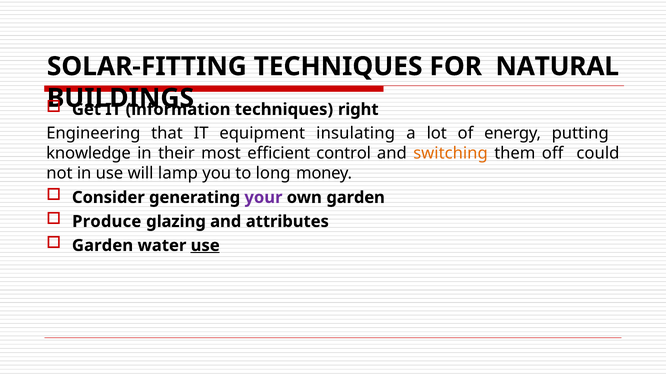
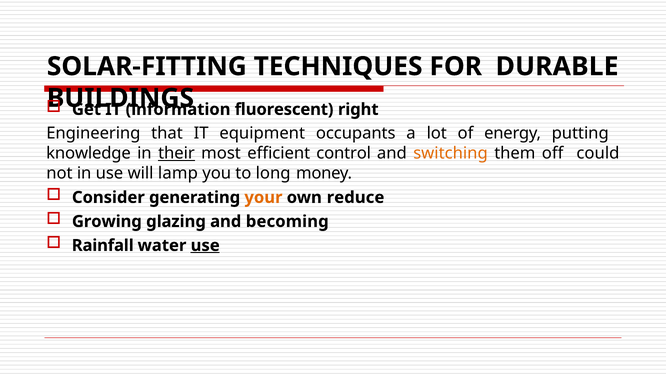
NATURAL: NATURAL -> DURABLE
techniques at (284, 109): techniques -> fluorescent
insulating: insulating -> occupants
their underline: none -> present
your colour: purple -> orange
own garden: garden -> reduce
Produce: Produce -> Growing
attributes: attributes -> becoming
Garden at (103, 245): Garden -> Rainfall
